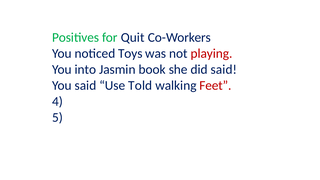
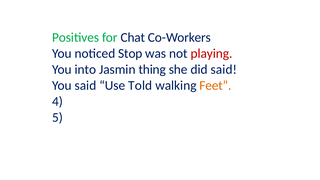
Quit: Quit -> Chat
Toys: Toys -> Stop
book: book -> thing
Feet colour: red -> orange
